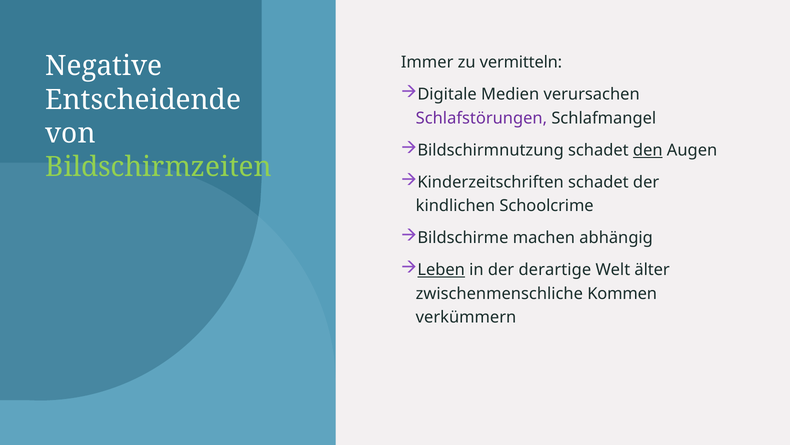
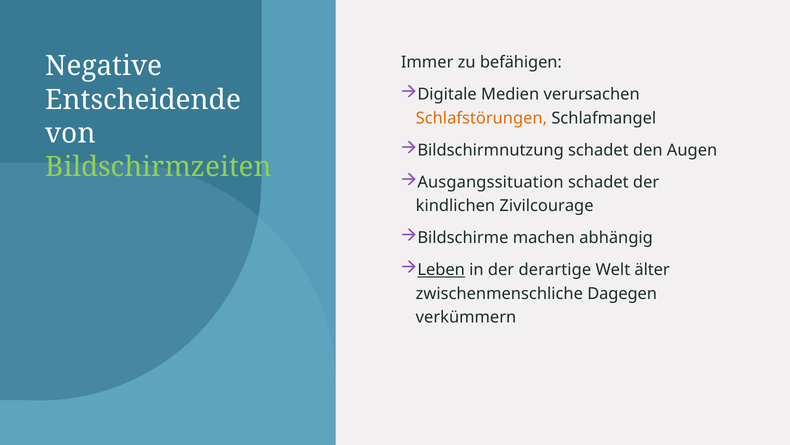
vermitteln: vermitteln -> befähigen
Schlafstörungen colour: purple -> orange
den underline: present -> none
Kinderzeitschriften: Kinderzeitschriften -> Ausgangssituation
Schoolcrime: Schoolcrime -> Zivilcourage
Kommen: Kommen -> Dagegen
